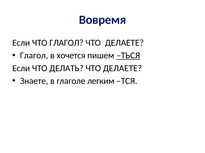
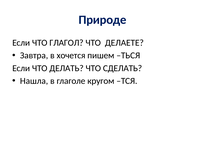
Вовремя: Вовремя -> Природе
Глагол at (34, 56): Глагол -> Завтра
ТЬСЯ underline: present -> none
ДЕЛАЕТЕ at (122, 69): ДЕЛАЕТЕ -> СДЕЛАТЬ
Знаете: Знаете -> Нашла
легким: легким -> кругом
